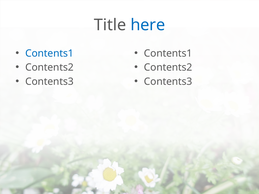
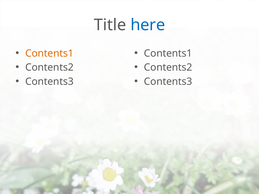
Contents1 at (49, 53) colour: blue -> orange
